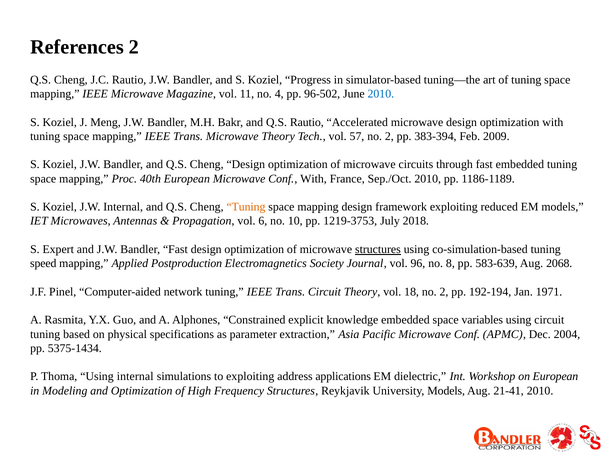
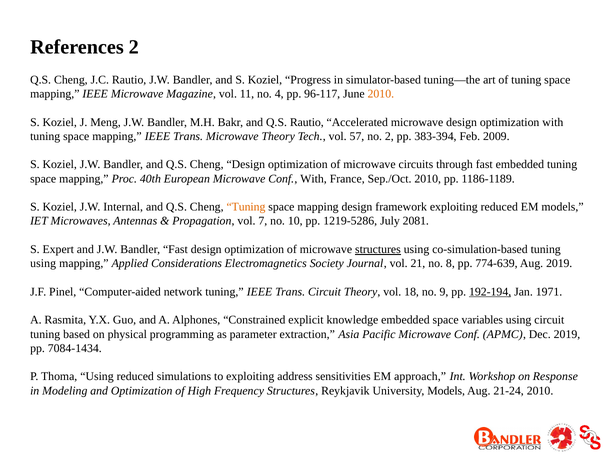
96-502: 96-502 -> 96-117
2010 at (381, 94) colour: blue -> orange
6: 6 -> 7
1219-3753: 1219-3753 -> 1219-5286
2018: 2018 -> 2081
speed at (43, 263): speed -> using
Postproduction: Postproduction -> Considerations
96: 96 -> 21
583-639: 583-639 -> 774-639
Aug 2068: 2068 -> 2019
18 no 2: 2 -> 9
192-194 underline: none -> present
specifications: specifications -> programming
Dec 2004: 2004 -> 2019
5375-1434: 5375-1434 -> 7084-1434
Using internal: internal -> reduced
applications: applications -> sensitivities
dielectric: dielectric -> approach
on European: European -> Response
21-41: 21-41 -> 21-24
